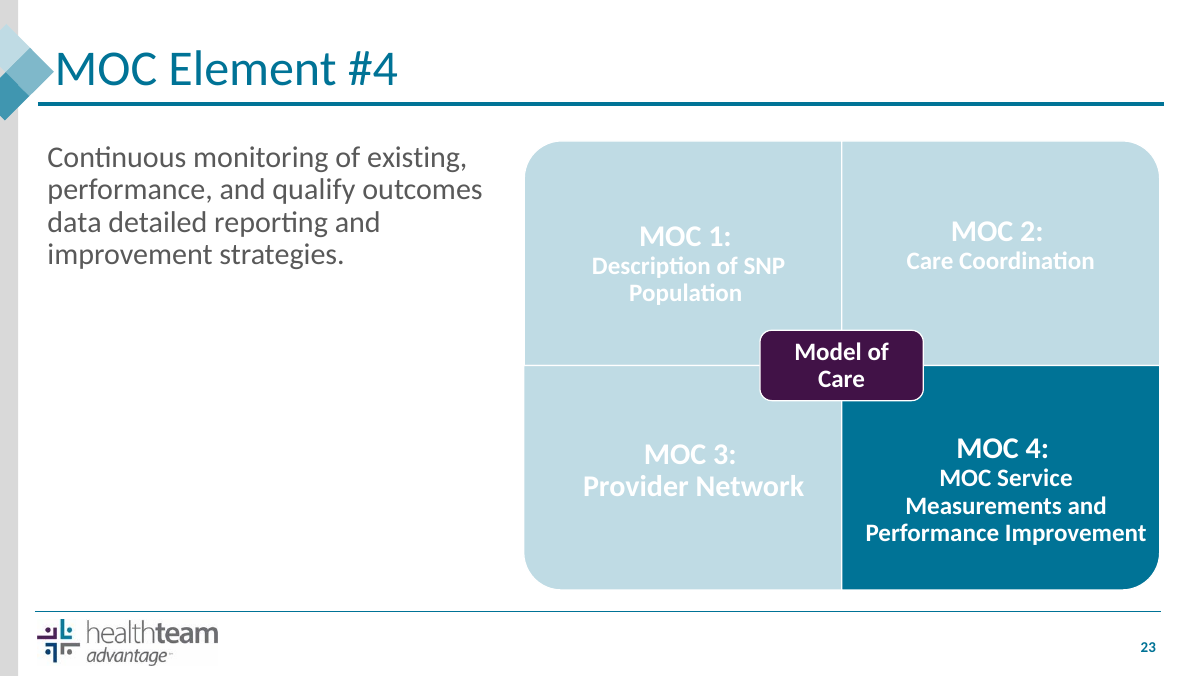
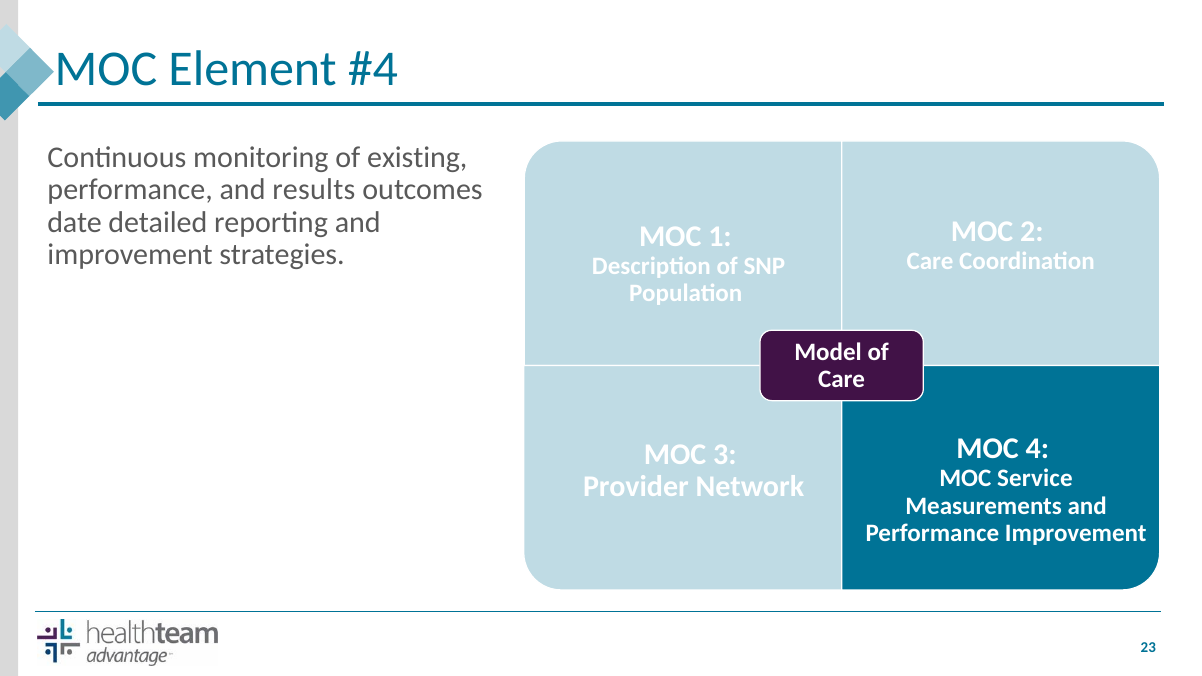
qualify: qualify -> results
data: data -> date
